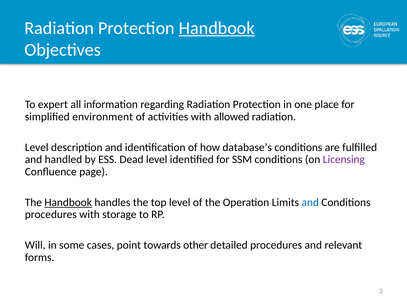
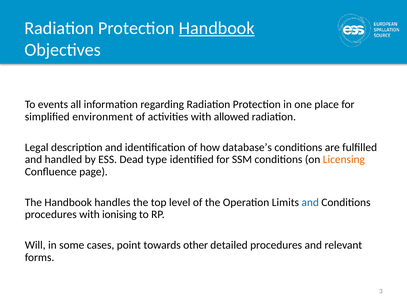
expert: expert -> events
Level at (37, 147): Level -> Legal
Dead level: level -> type
Licensing colour: purple -> orange
Handbook at (68, 202) underline: present -> none
storage: storage -> ionising
